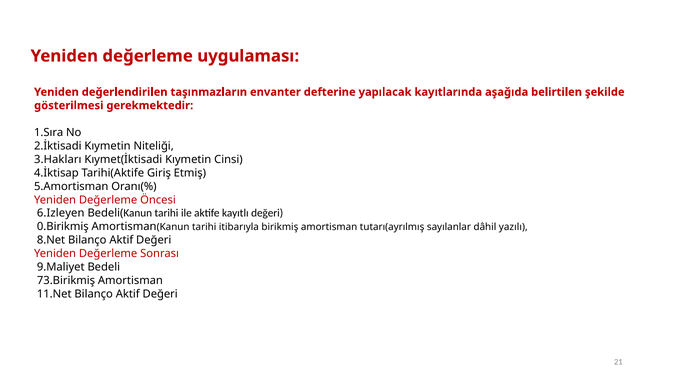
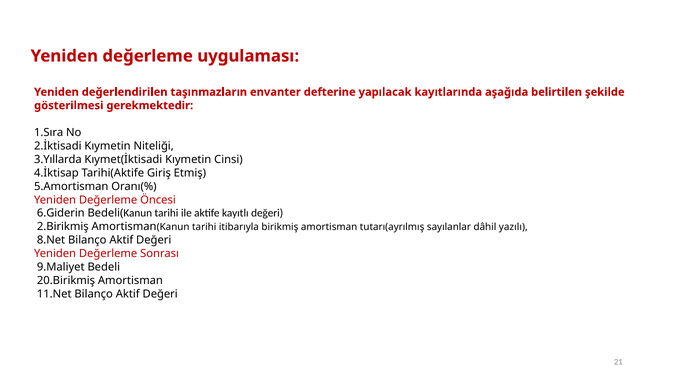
3.Hakları: 3.Hakları -> 3.Yıllarda
6.Izleyen: 6.Izleyen -> 6.Giderin
0.Birikmiş: 0.Birikmiş -> 2.Birikmiş
73.Birikmiş: 73.Birikmiş -> 20.Birikmiş
